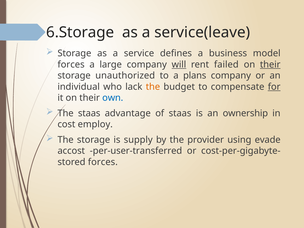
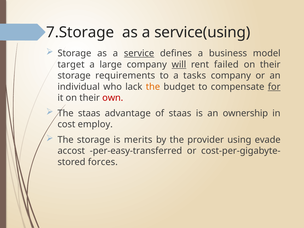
6.Storage: 6.Storage -> 7.Storage
service(leave: service(leave -> service(using
service underline: none -> present
forces at (71, 64): forces -> target
their at (270, 64) underline: present -> none
unauthorized: unauthorized -> requirements
plans: plans -> tasks
own colour: blue -> red
supply: supply -> merits
per-user-transferred: per-user-transferred -> per-easy-transferred
